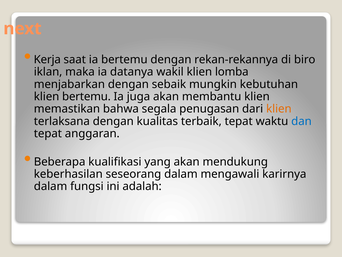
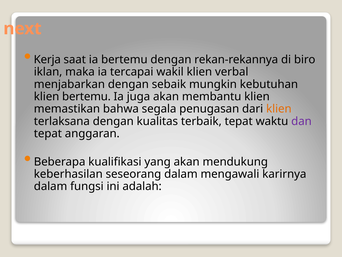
datanya: datanya -> tercapai
lomba: lomba -> verbal
dan colour: blue -> purple
